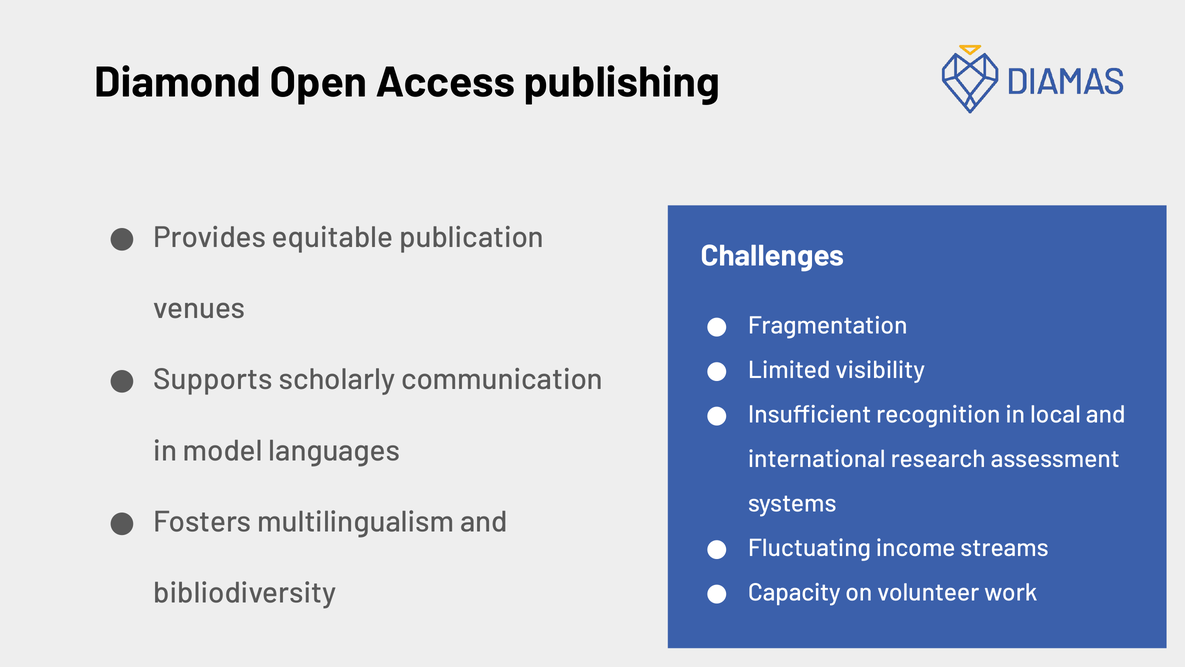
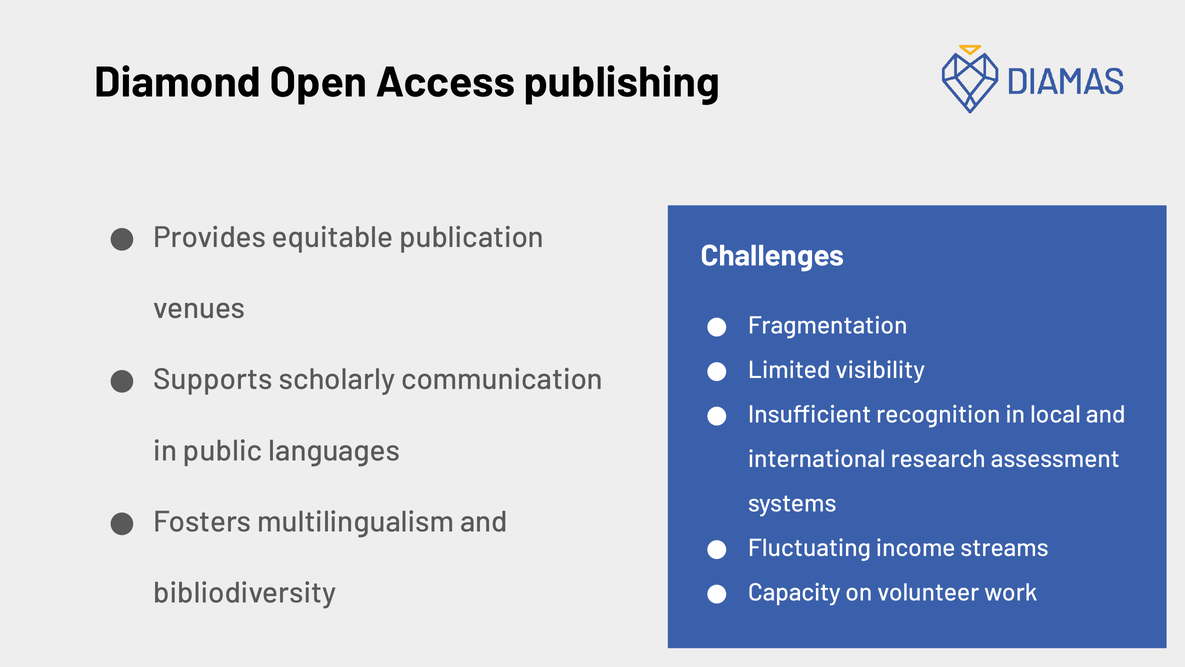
model: model -> public
